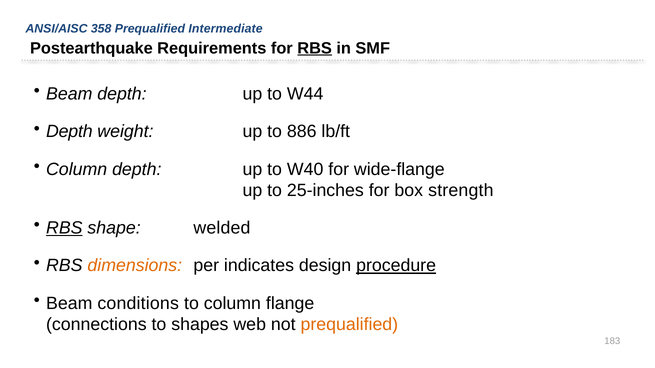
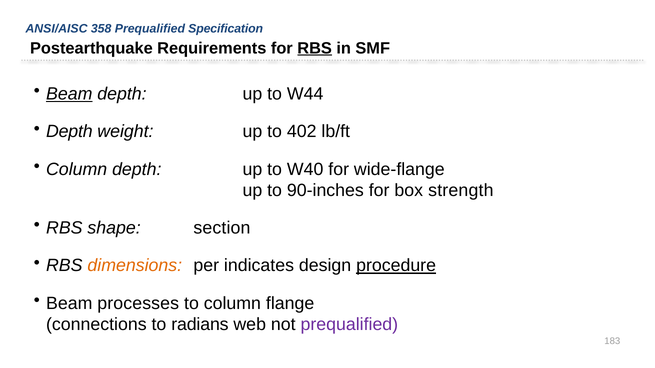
Intermediate: Intermediate -> Specification
Beam at (69, 94) underline: none -> present
886: 886 -> 402
25-inches: 25-inches -> 90-inches
RBS at (64, 228) underline: present -> none
welded: welded -> section
conditions: conditions -> processes
shapes: shapes -> radians
prequalified at (349, 325) colour: orange -> purple
